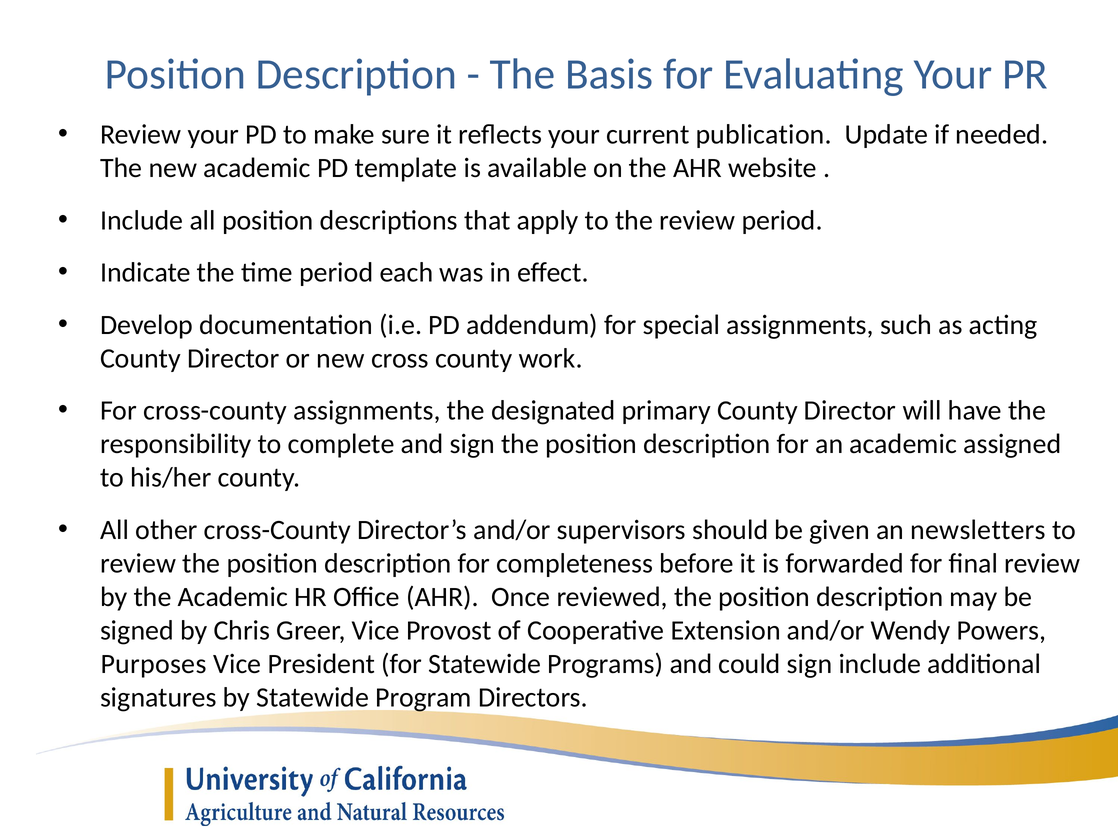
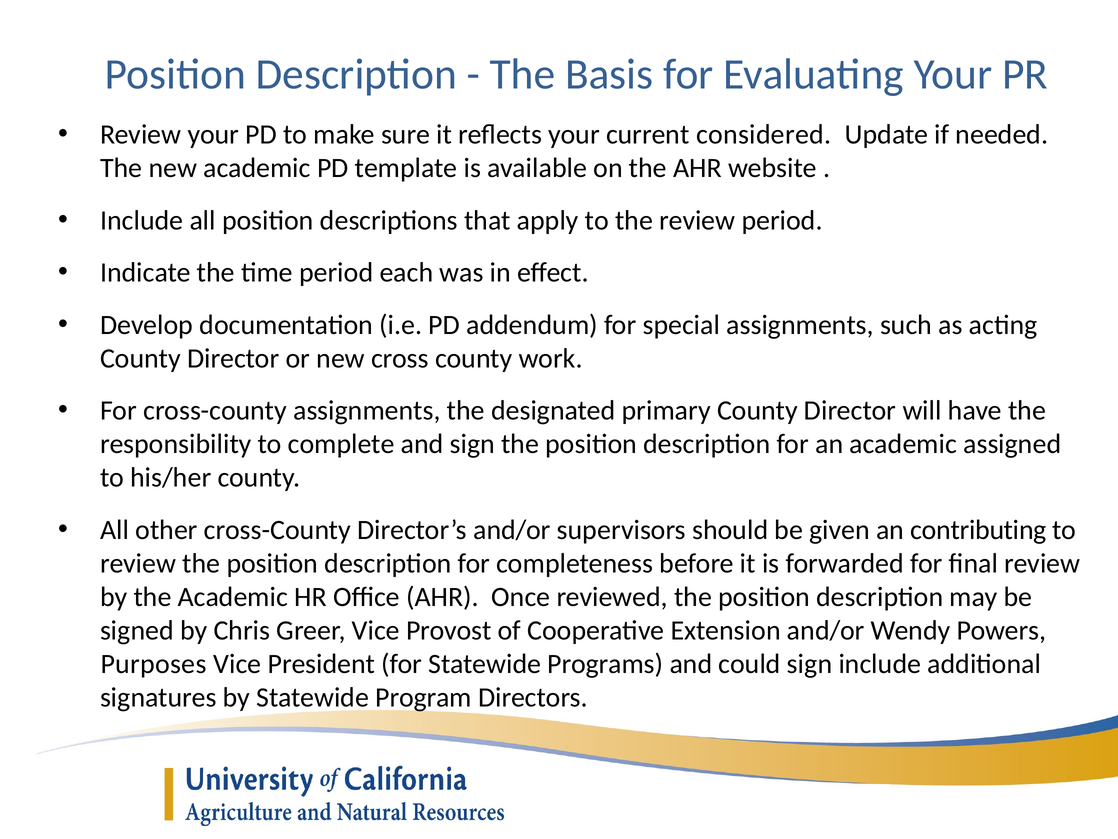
publication: publication -> considered
newsletters: newsletters -> contributing
